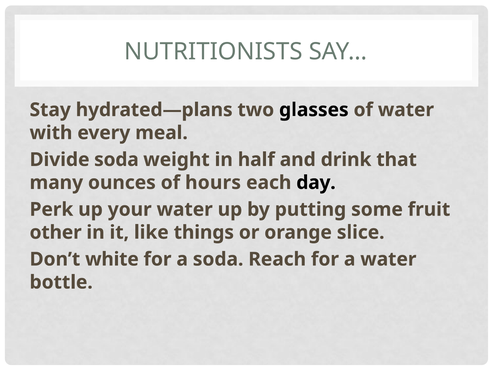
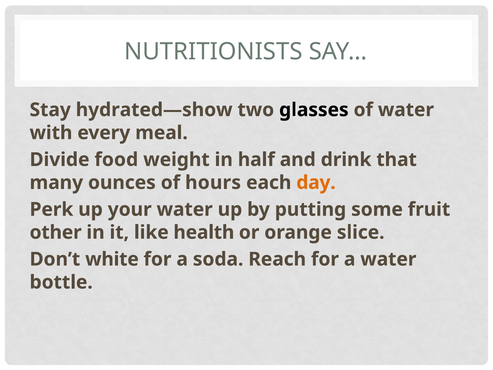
hydrated—plans: hydrated—plans -> hydrated—show
Divide soda: soda -> food
day colour: black -> orange
things: things -> health
